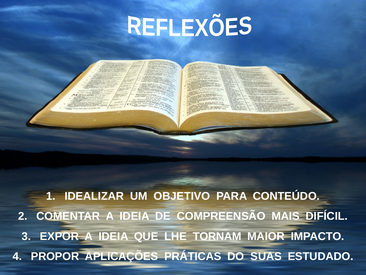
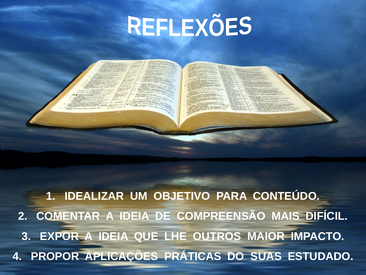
TORNAM: TORNAM -> OUTROS
